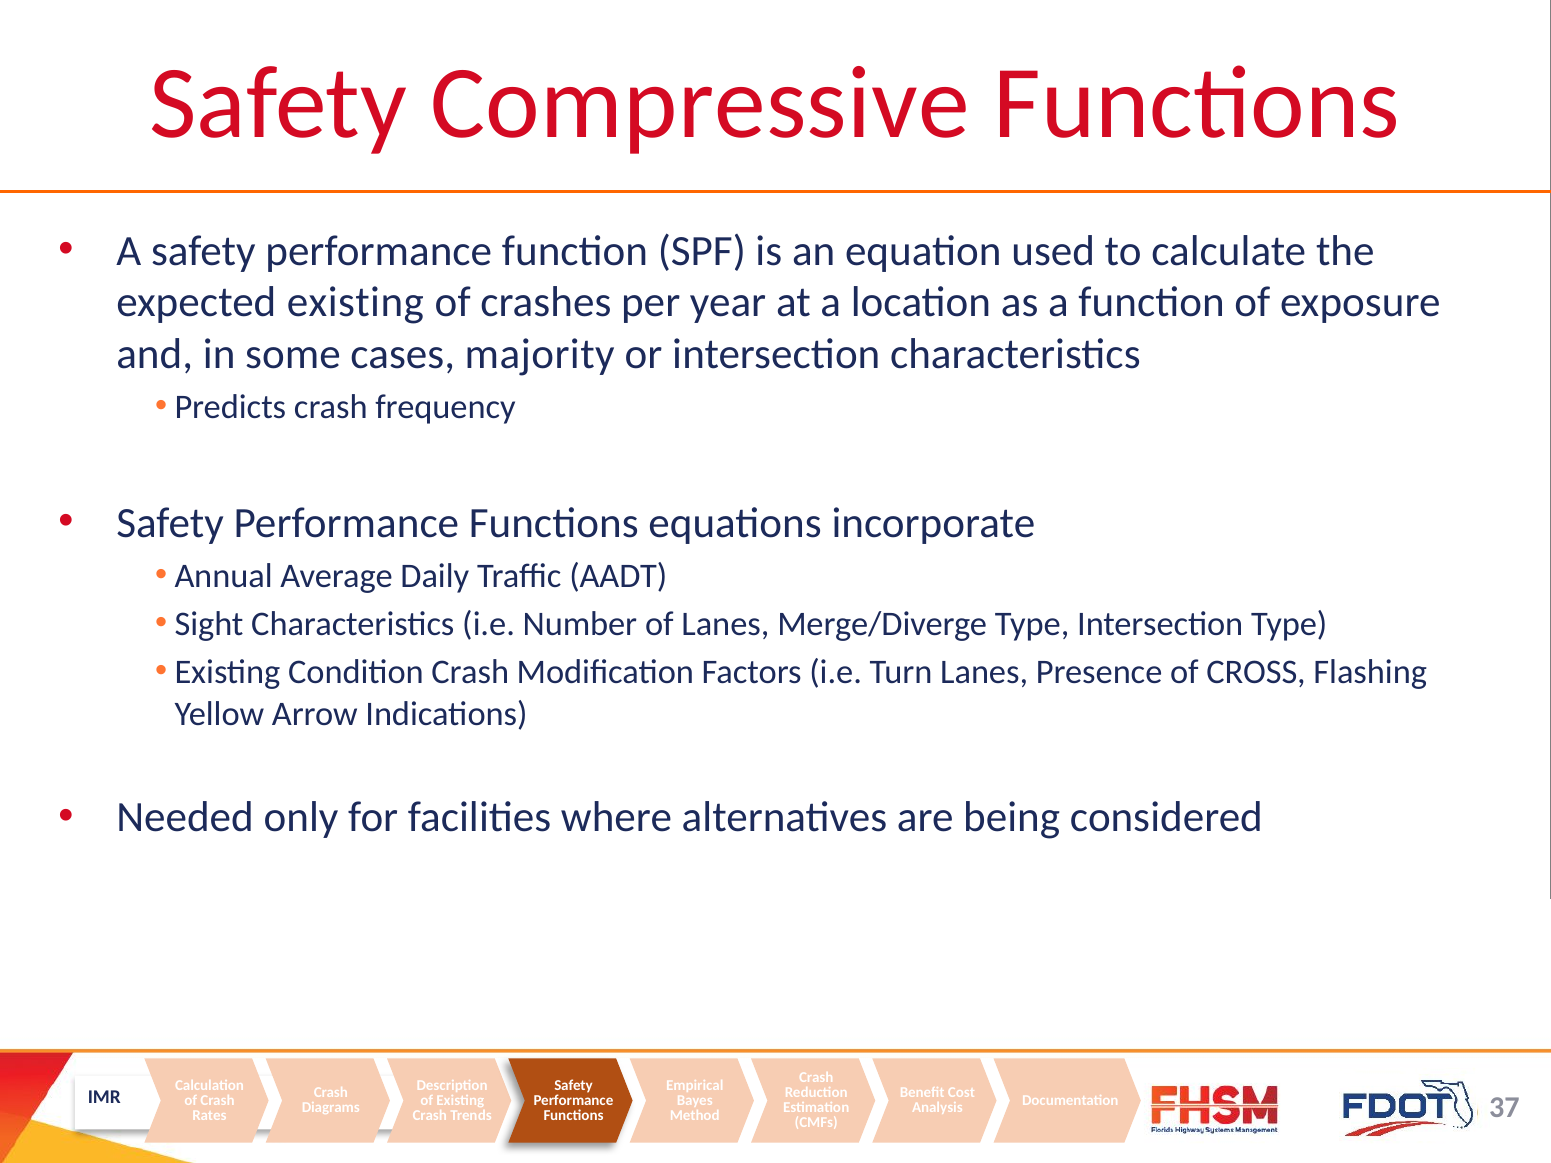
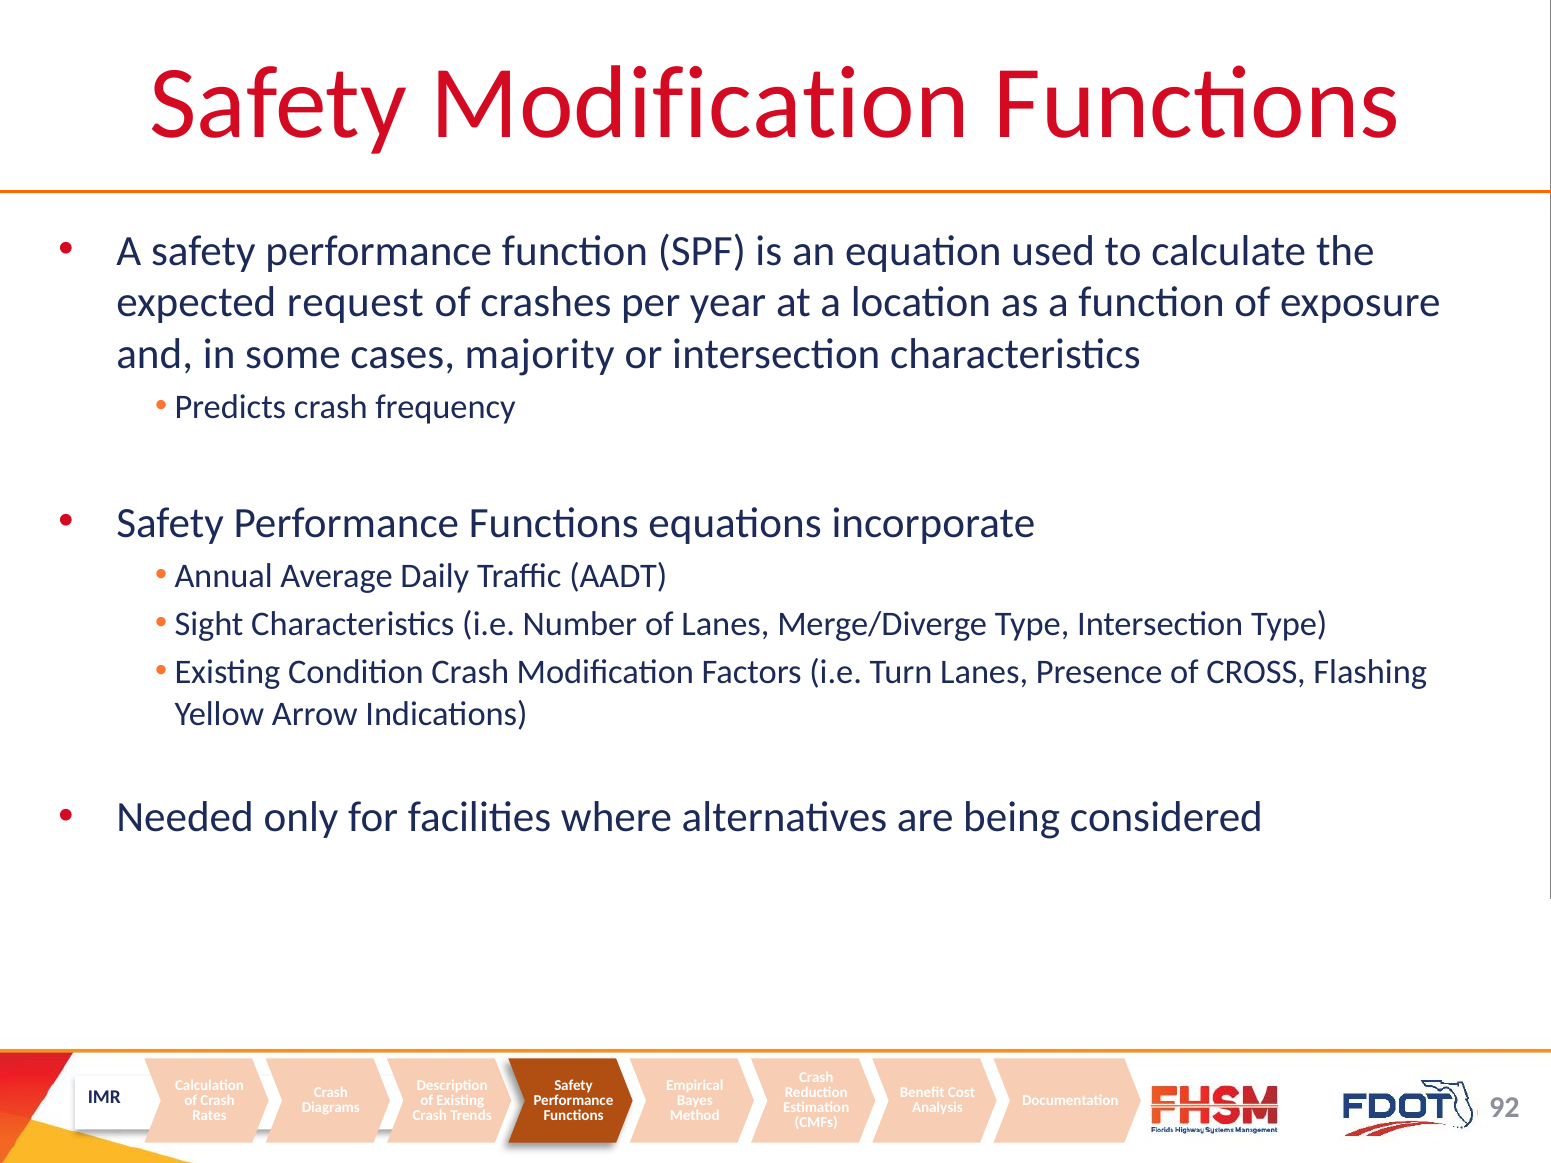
Safety Compressive: Compressive -> Modification
expected existing: existing -> request
37: 37 -> 92
